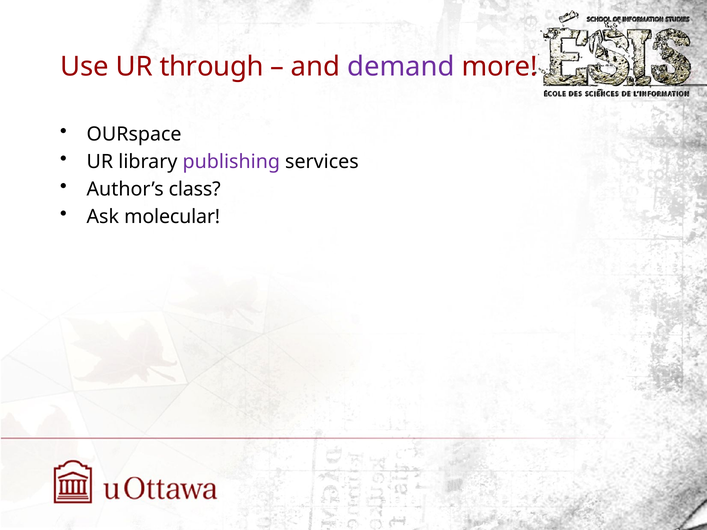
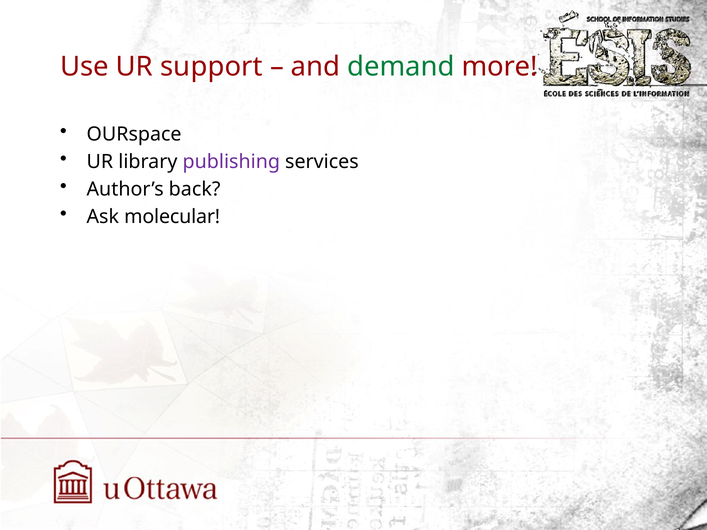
through: through -> support
demand colour: purple -> green
class: class -> back
